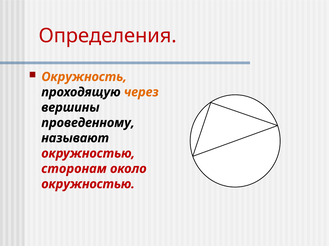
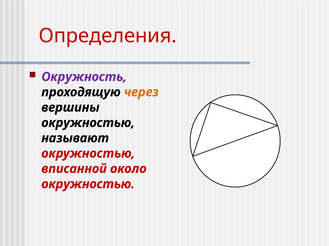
Окружность colour: orange -> purple
проведенному at (88, 123): проведенному -> окружностью
сторонам: сторонам -> вписанной
